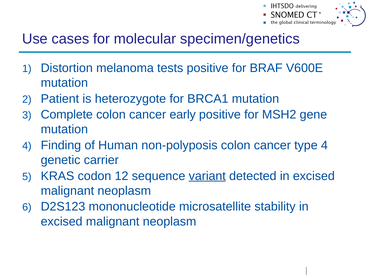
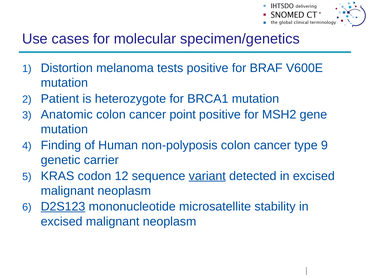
Complete: Complete -> Anatomic
early: early -> point
type 4: 4 -> 9
D2S123 underline: none -> present
